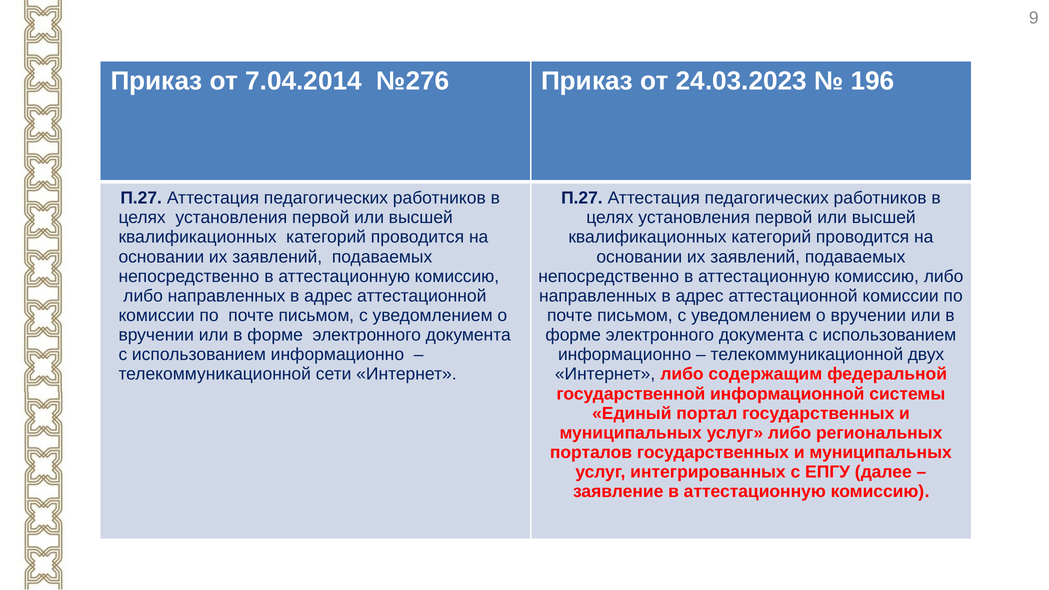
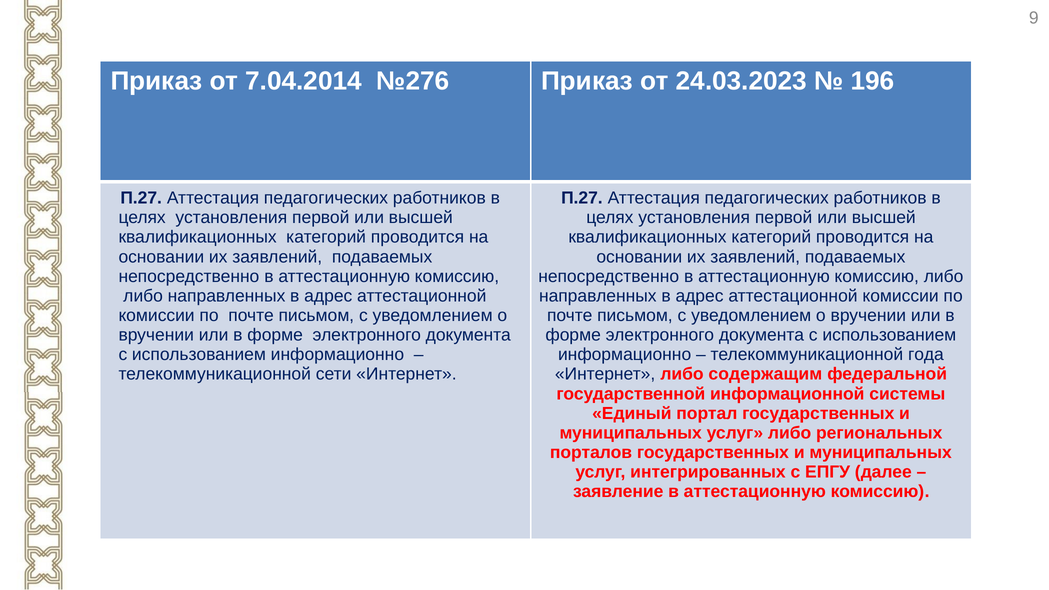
двух: двух -> года
